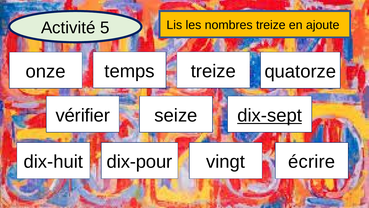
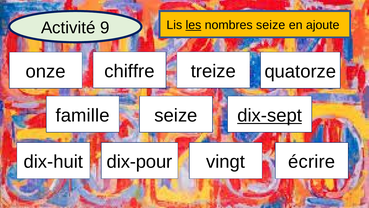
5: 5 -> 9
les underline: none -> present
nombres treize: treize -> seize
temps: temps -> chiffre
vérifier: vérifier -> famille
